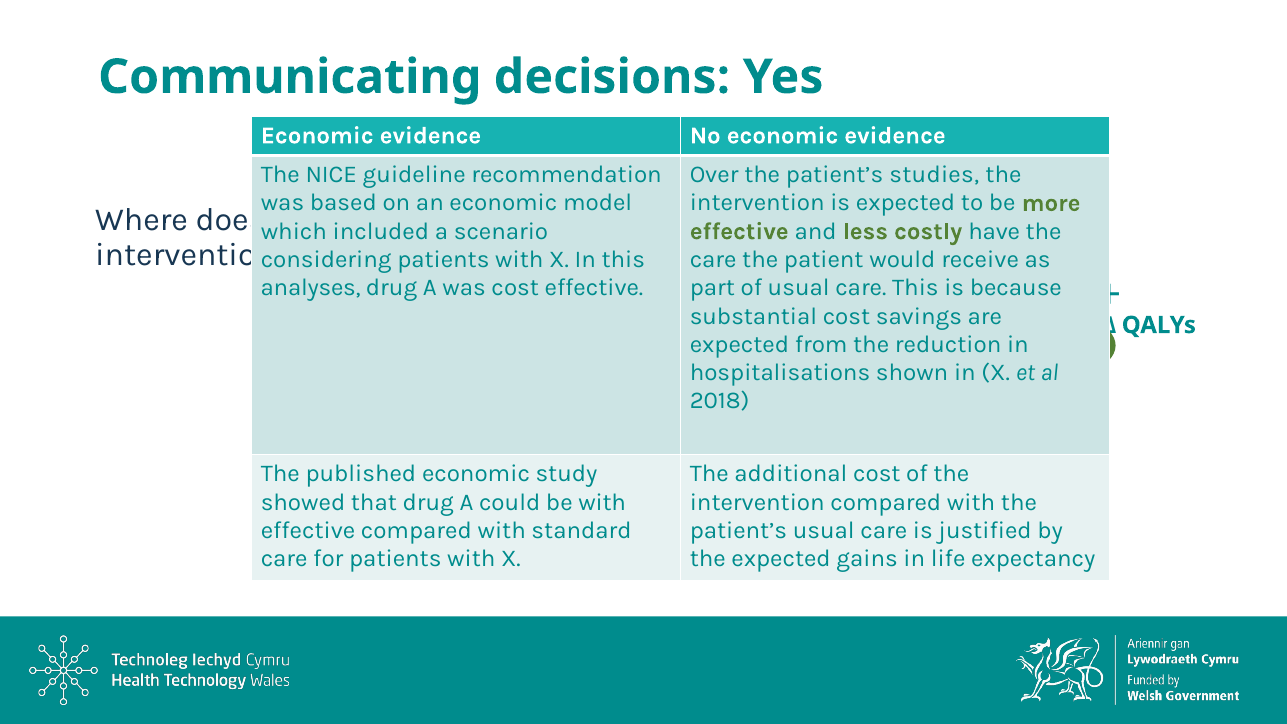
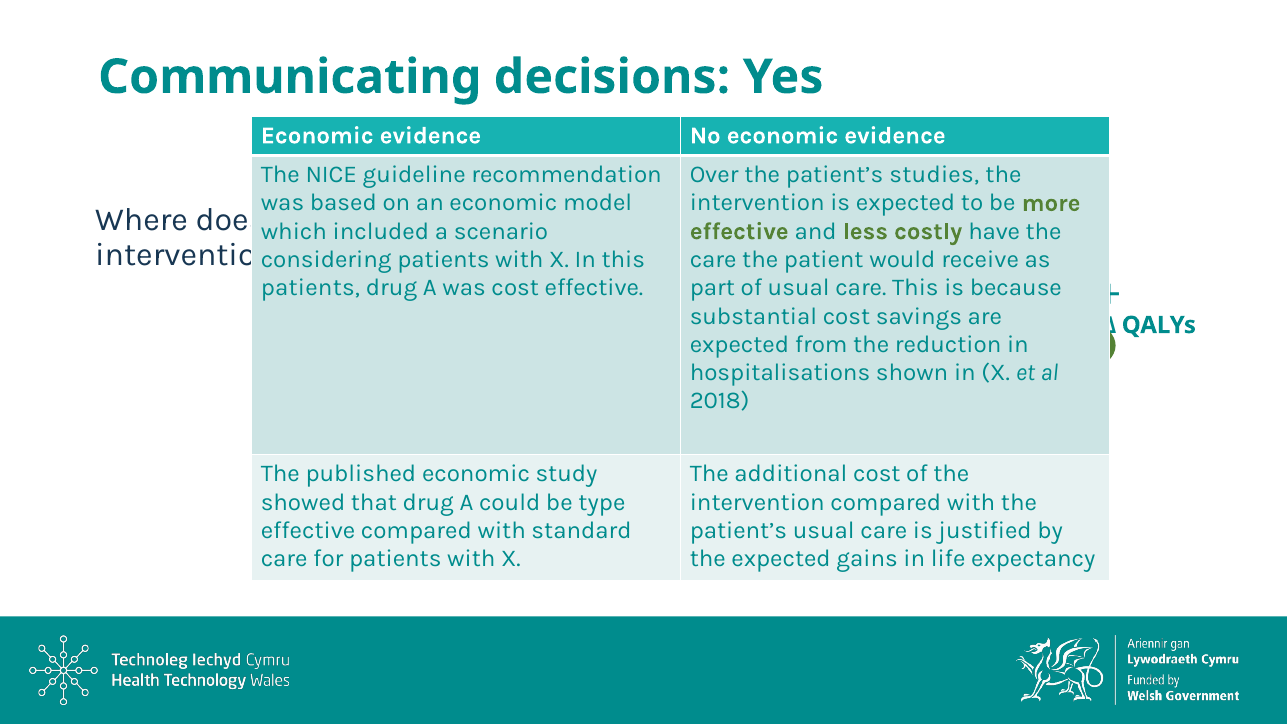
analyses at (311, 288): analyses -> patients
be with: with -> type
